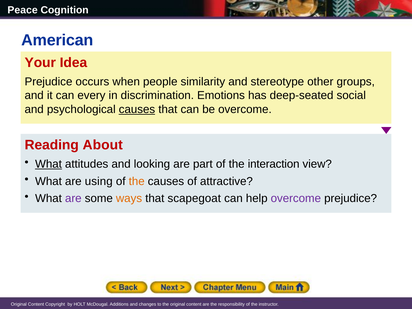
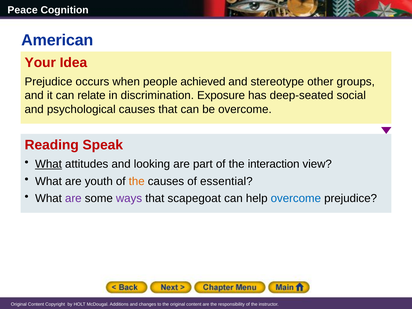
similarity: similarity -> achieved
every: every -> relate
Emotions: Emotions -> Exposure
causes at (137, 109) underline: present -> none
About: About -> Speak
using: using -> youth
attractive: attractive -> essential
ways colour: orange -> purple
overcome at (296, 199) colour: purple -> blue
